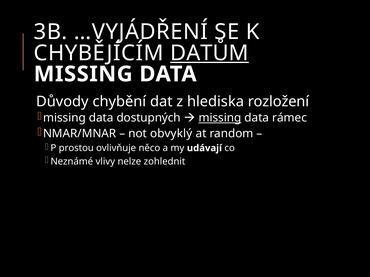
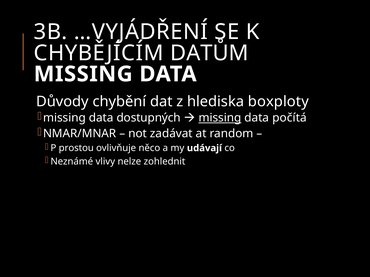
DATŮM underline: present -> none
rozložení: rozložení -> boxploty
rámec: rámec -> počítá
obvyklý: obvyklý -> zadávat
